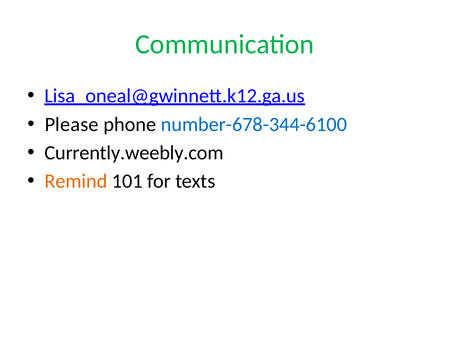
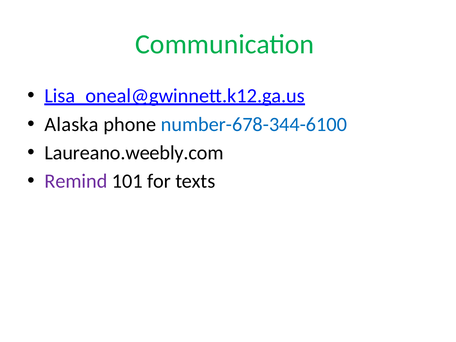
Please: Please -> Alaska
Currently.weebly.com: Currently.weebly.com -> Laureano.weebly.com
Remind colour: orange -> purple
